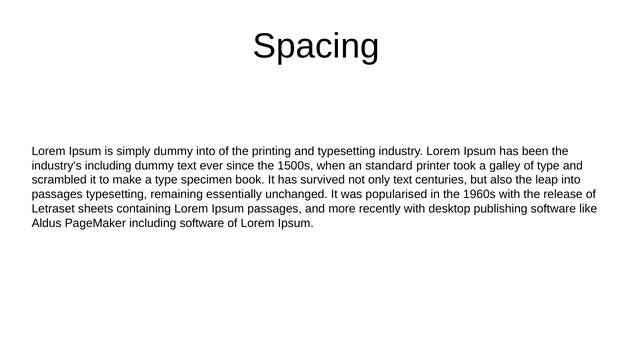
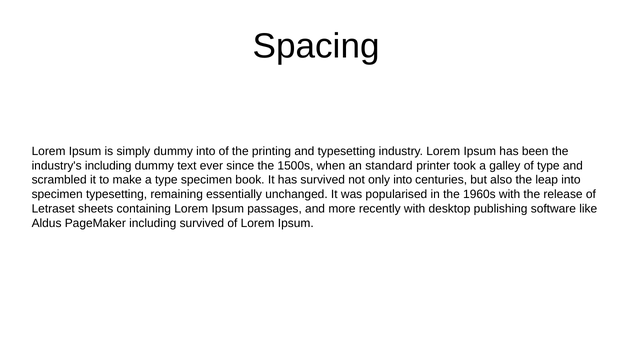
only text: text -> into
passages at (57, 194): passages -> specimen
including software: software -> survived
